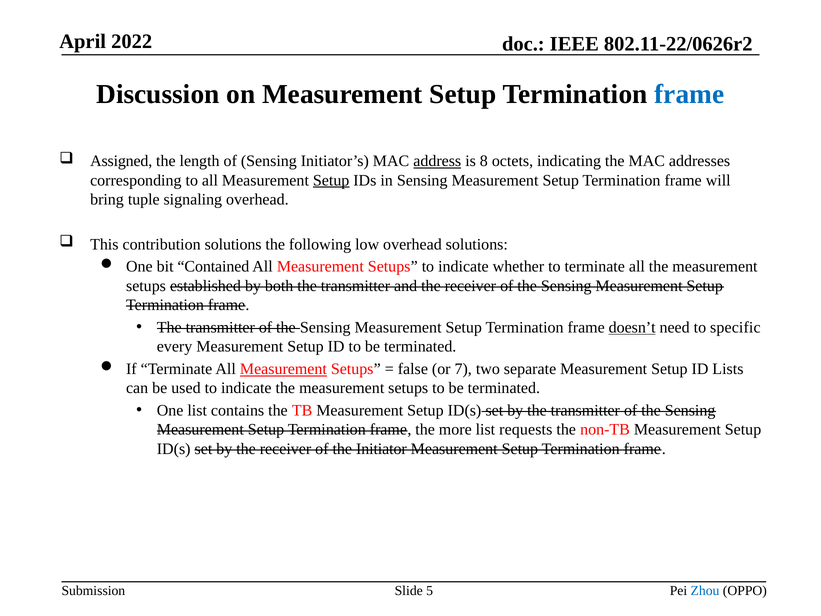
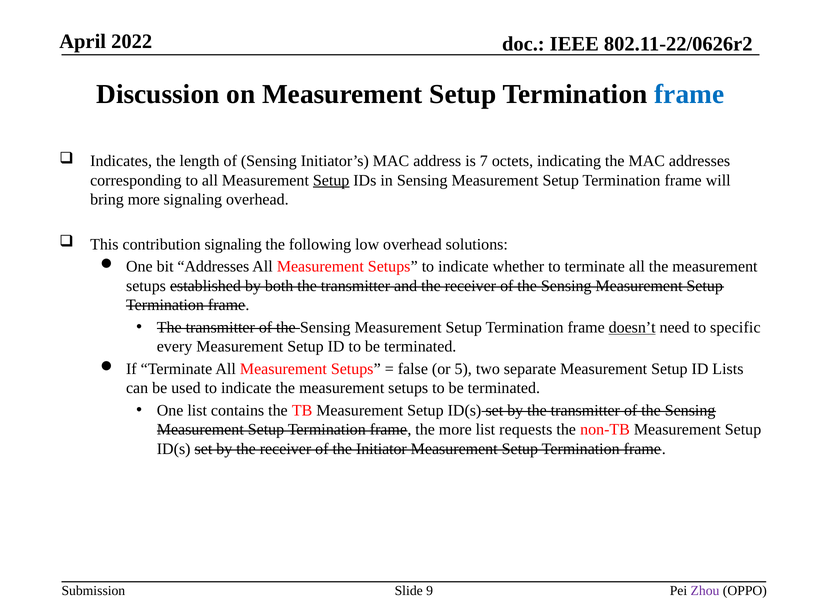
Assigned: Assigned -> Indicates
address underline: present -> none
8: 8 -> 7
bring tuple: tuple -> more
contribution solutions: solutions -> signaling
bit Contained: Contained -> Addresses
Measurement at (283, 369) underline: present -> none
7: 7 -> 5
5: 5 -> 9
Zhou colour: blue -> purple
